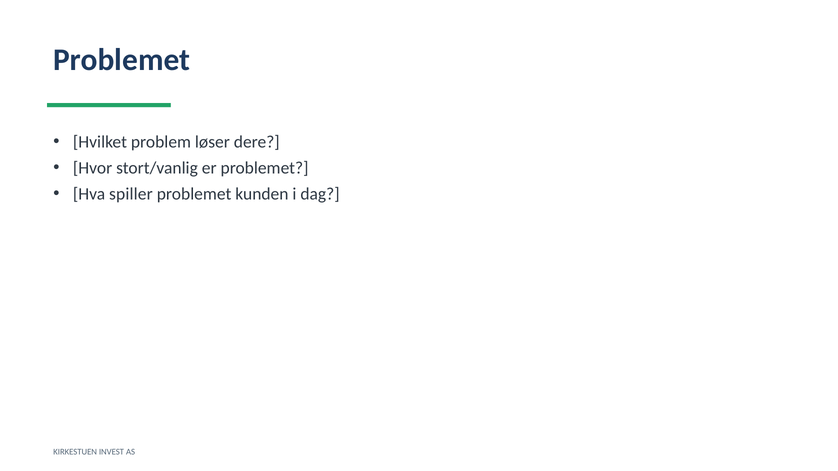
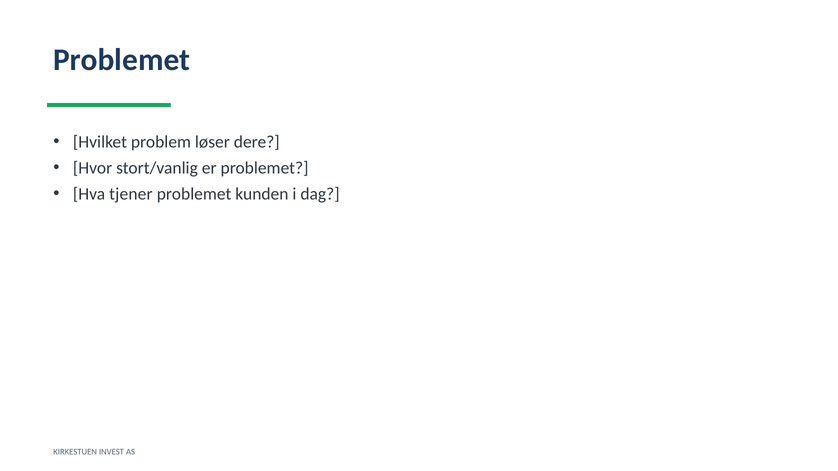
spiller: spiller -> tjener
